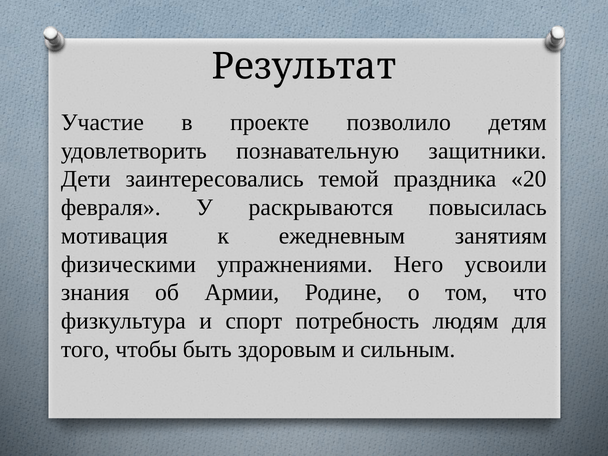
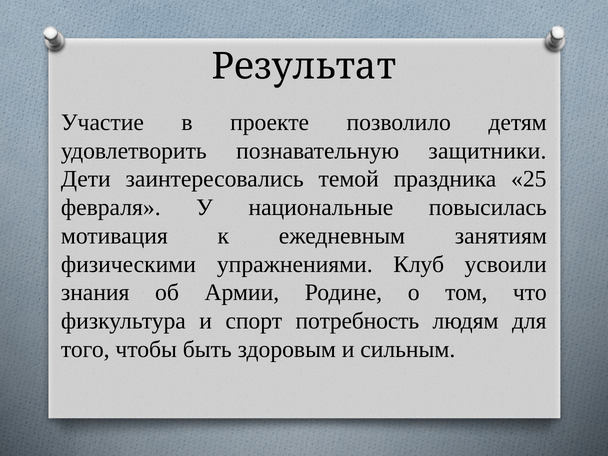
20: 20 -> 25
раскрываются: раскрываются -> национальные
Него: Него -> Клуб
